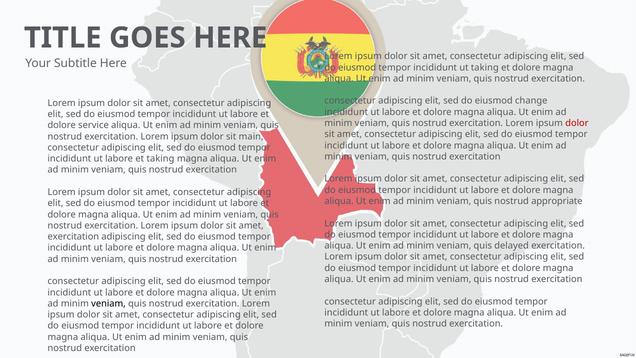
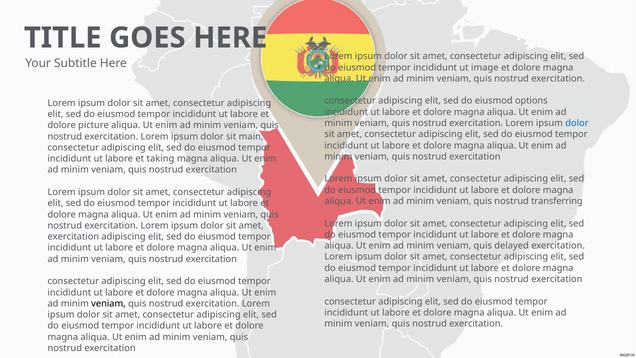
ut taking: taking -> image
change: change -> options
dolor at (577, 123) colour: red -> blue
service: service -> picture
appropriate: appropriate -> transferring
